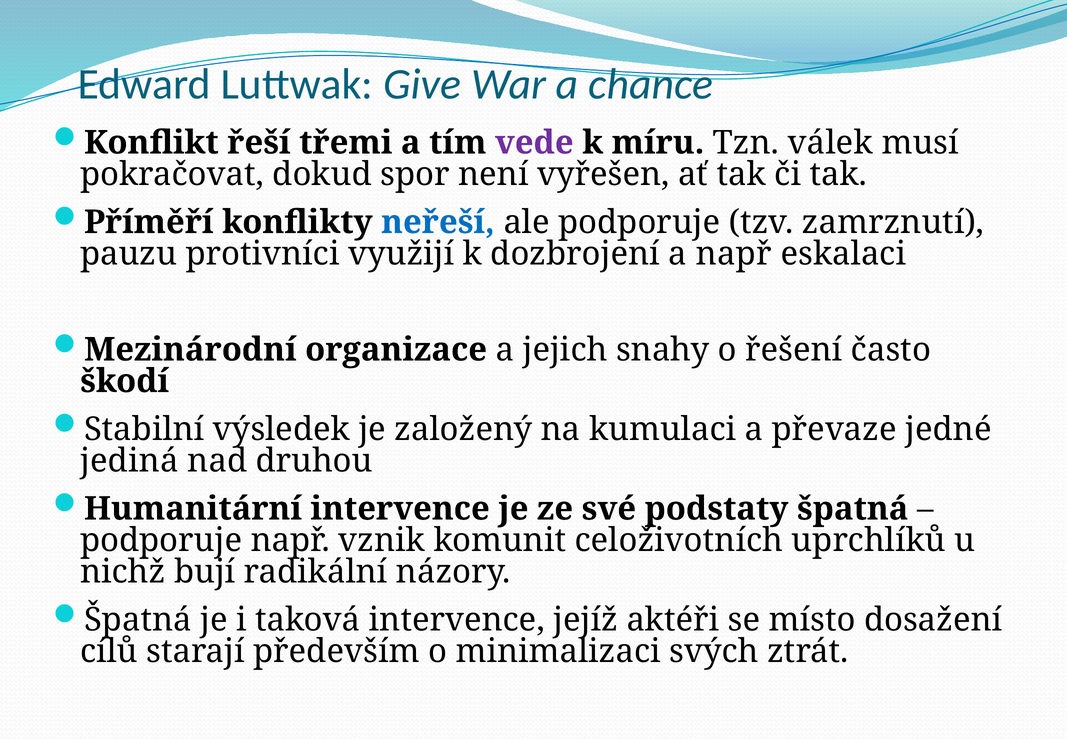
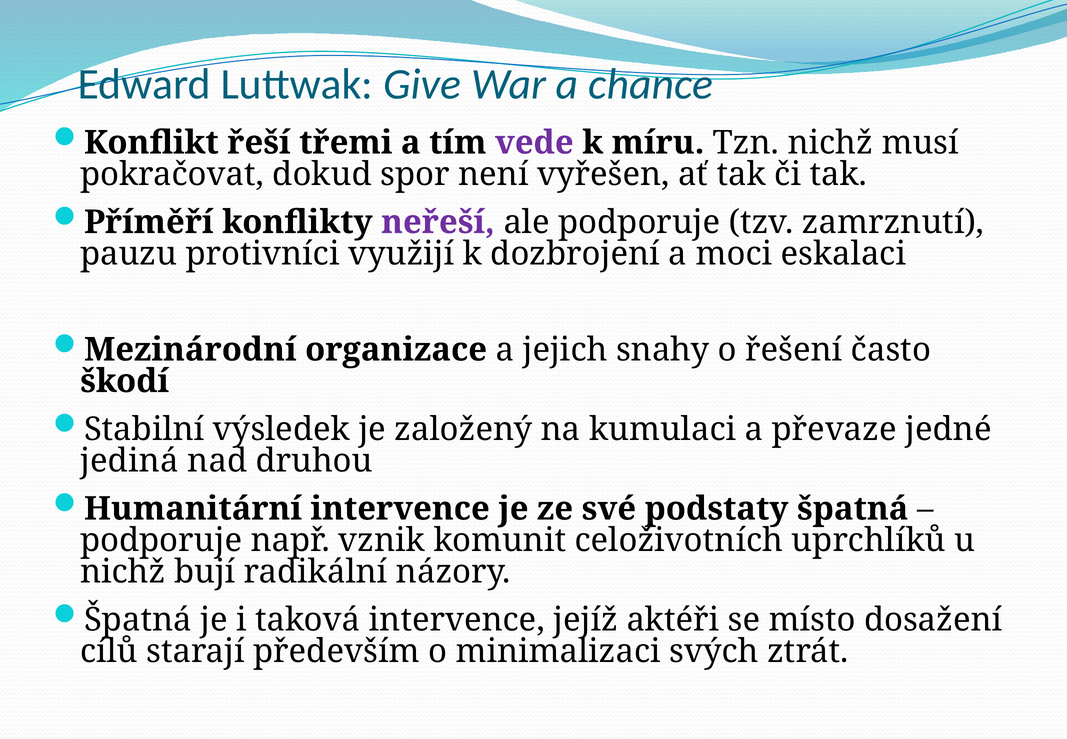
Tzn válek: válek -> nichž
neřeší colour: blue -> purple
a např: např -> moci
